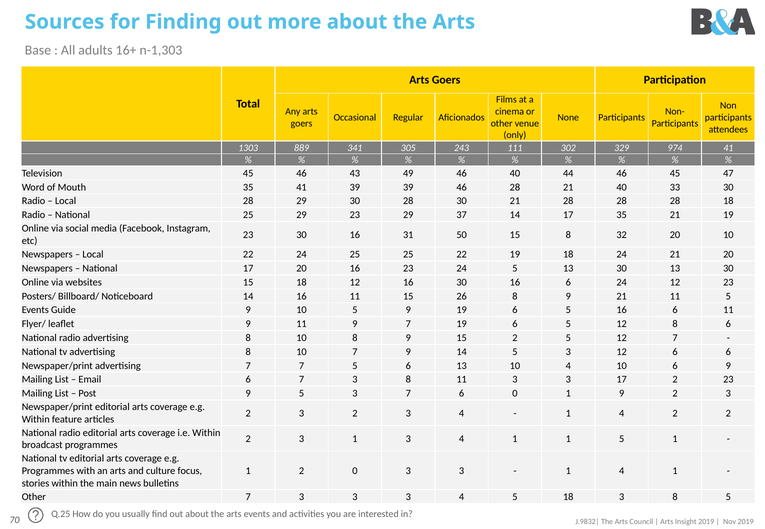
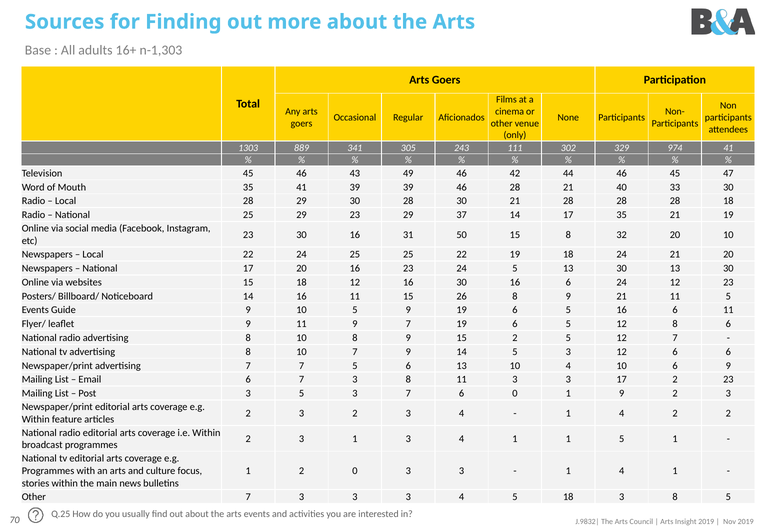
46 40: 40 -> 42
Post 9: 9 -> 3
